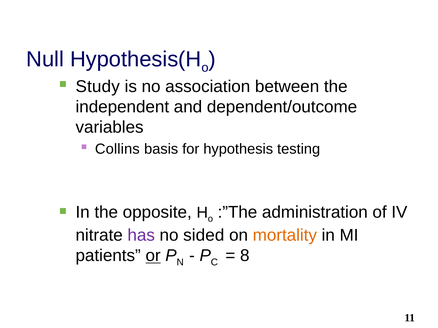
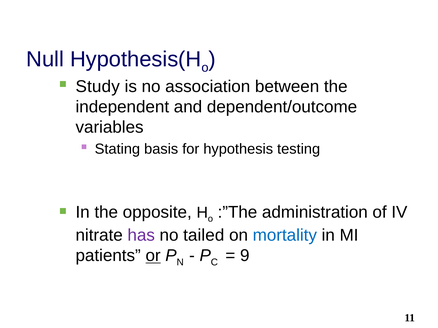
Collins: Collins -> Stating
sided: sided -> tailed
mortality colour: orange -> blue
8: 8 -> 9
